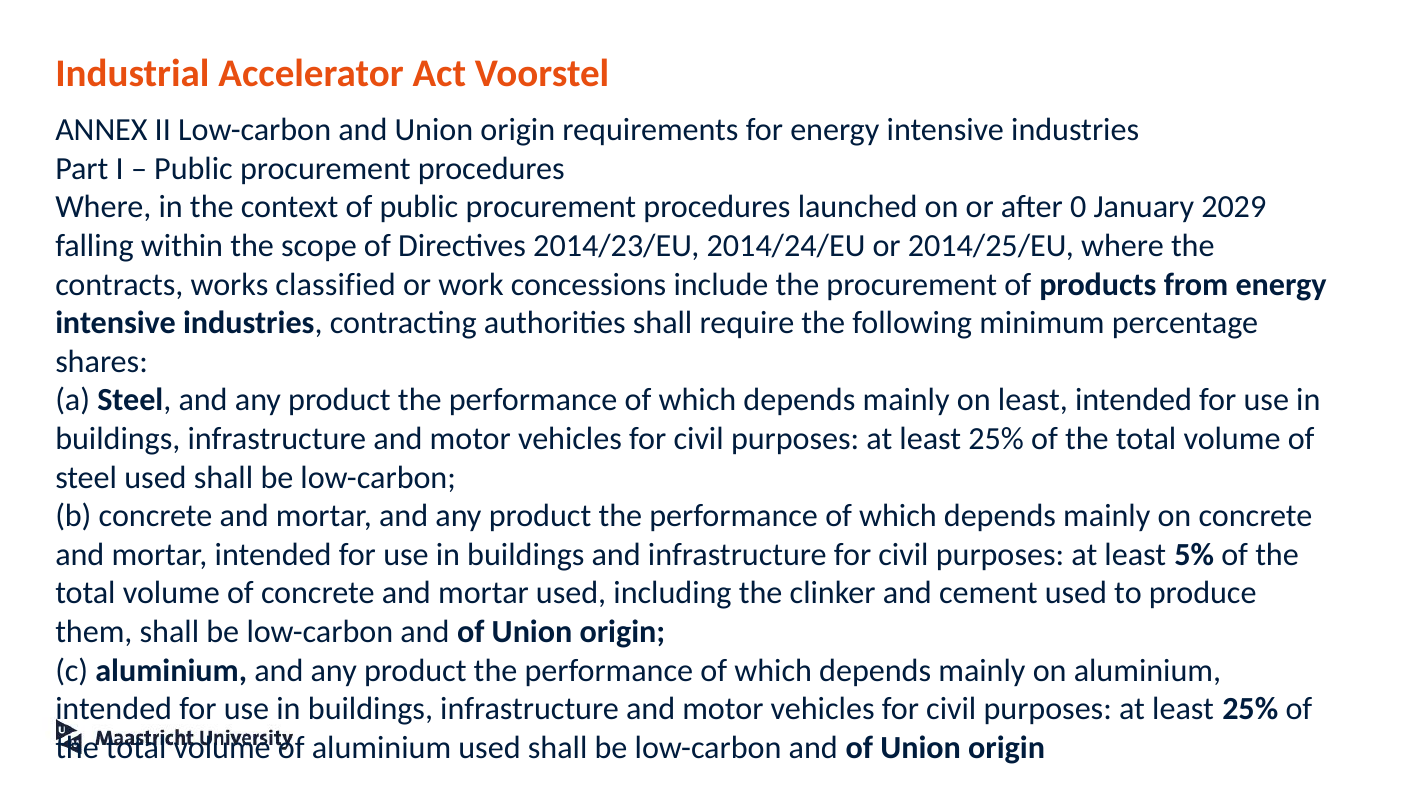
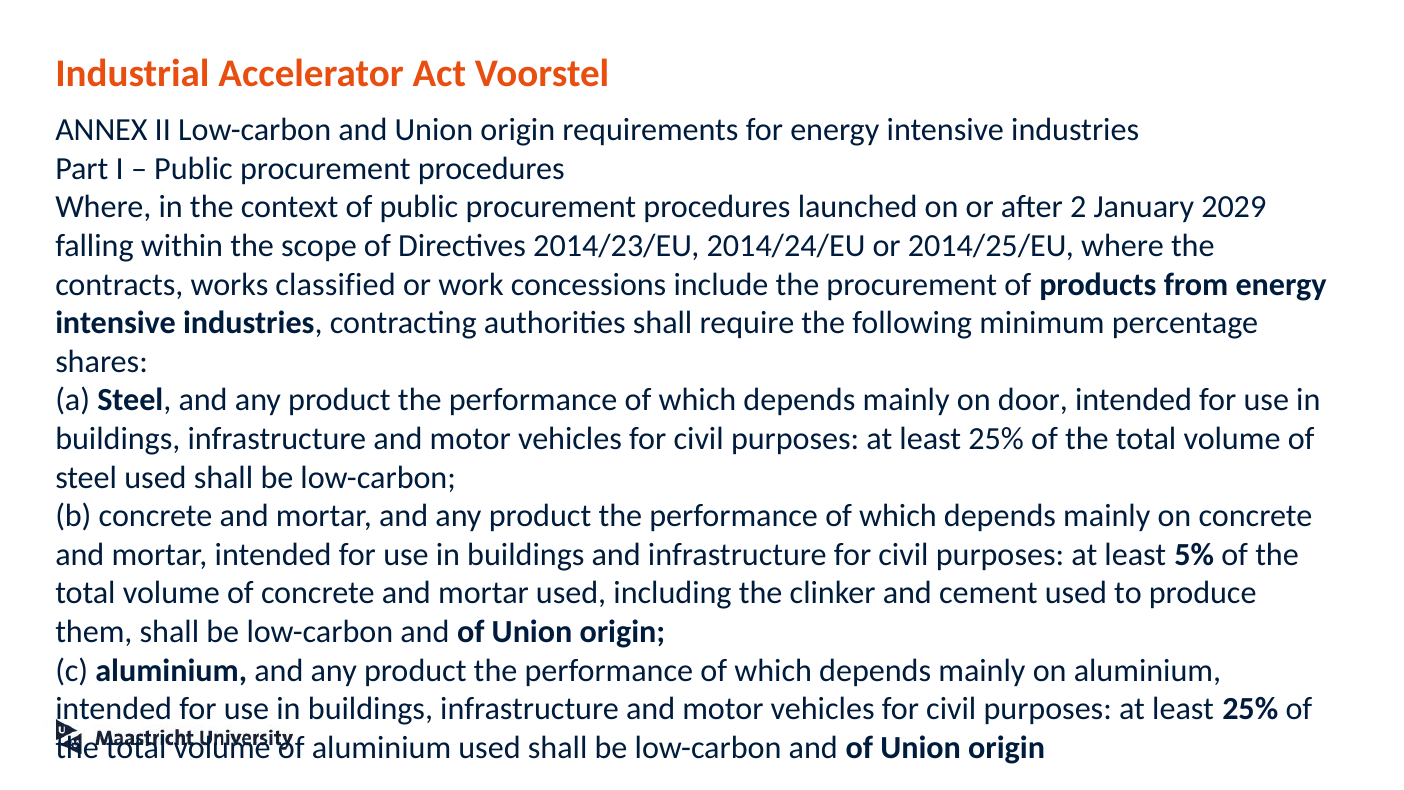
0: 0 -> 2
on least: least -> door
